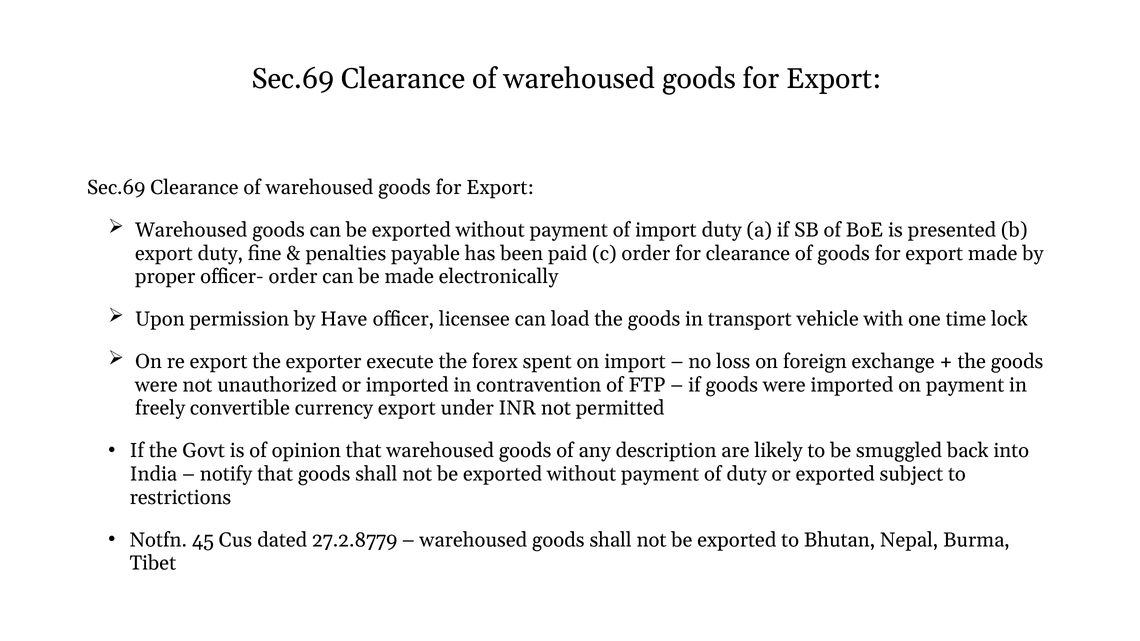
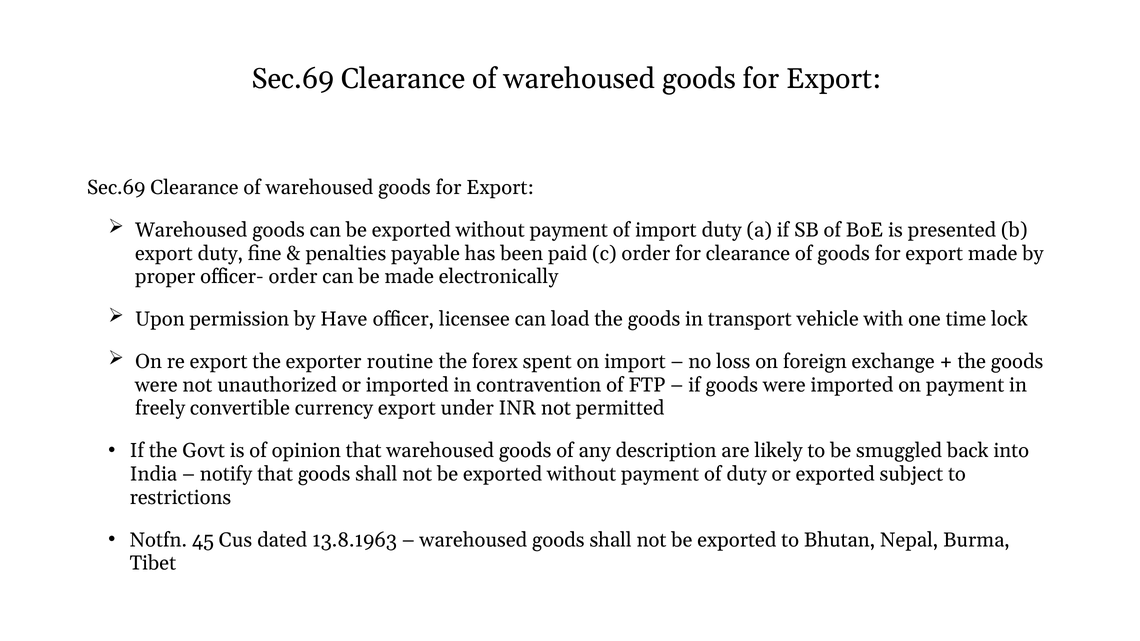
execute: execute -> routine
27.2.8779: 27.2.8779 -> 13.8.1963
